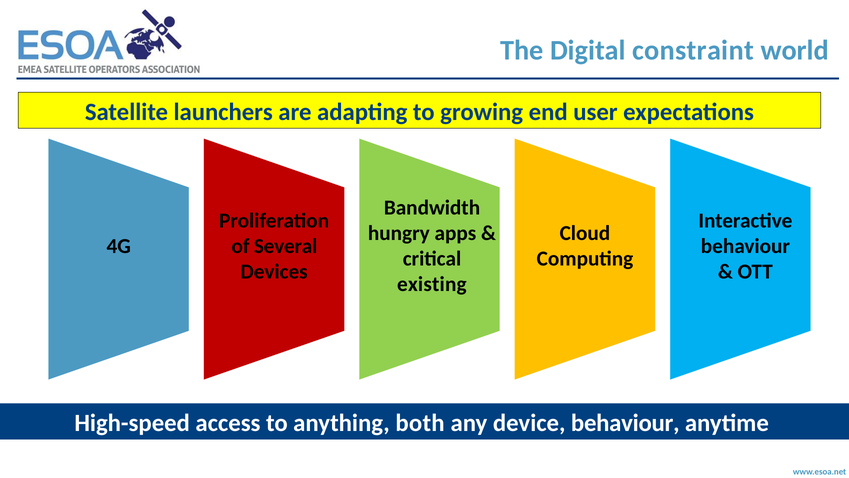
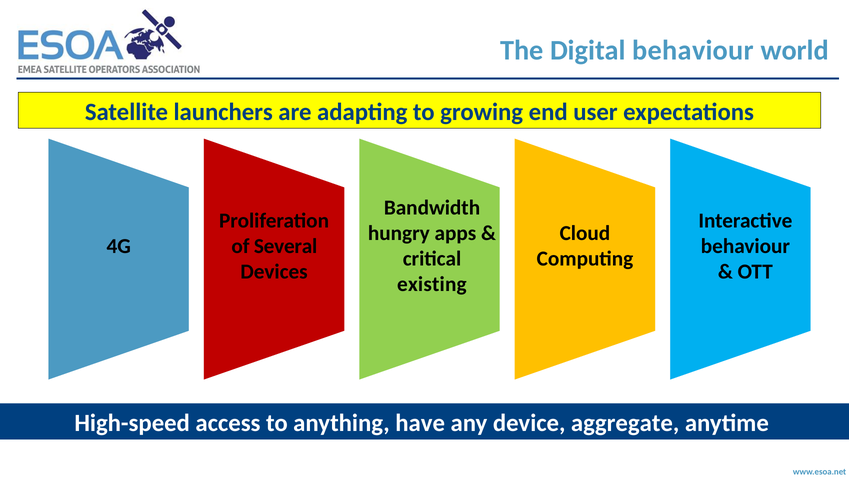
Digital constraint: constraint -> behaviour
both: both -> have
device behaviour: behaviour -> aggregate
